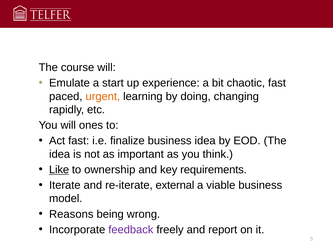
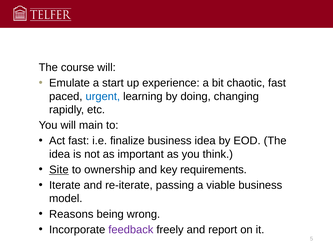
urgent colour: orange -> blue
ones: ones -> main
Like: Like -> Site
external: external -> passing
